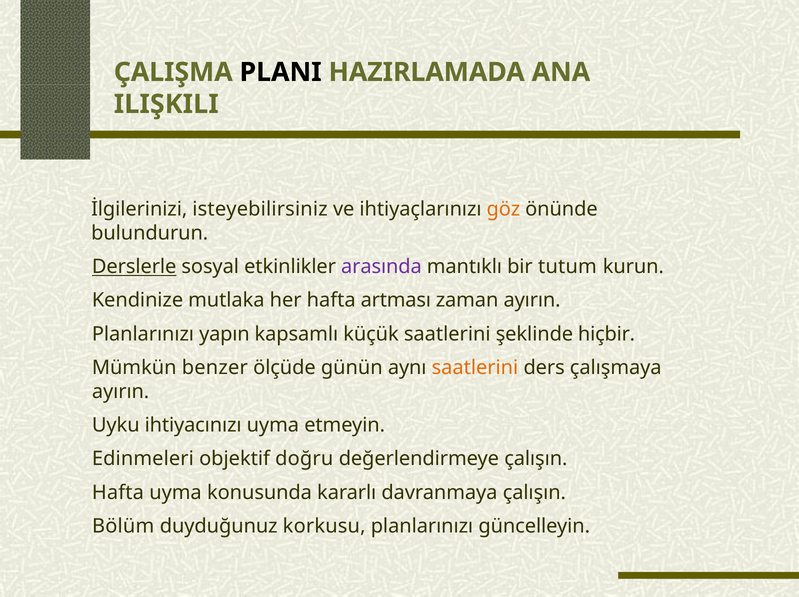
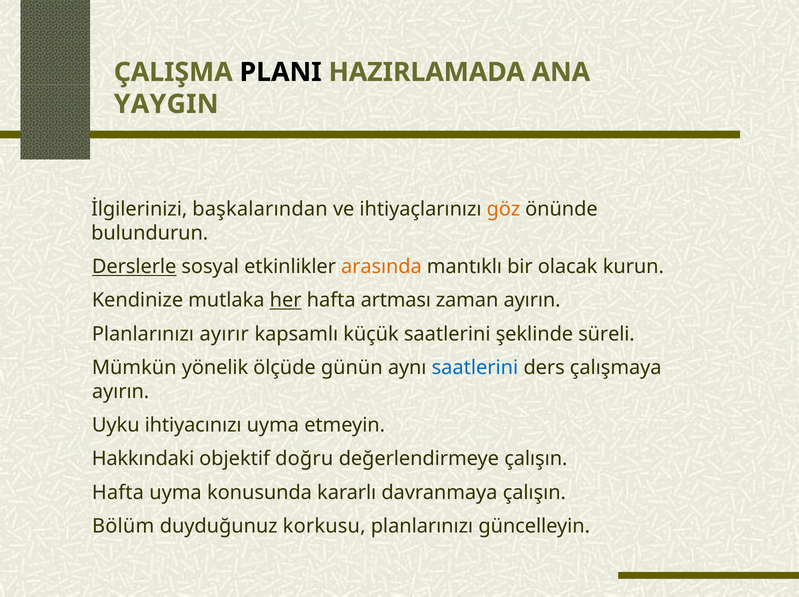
ILIŞKILI: ILIŞKILI -> YAYGIN
isteyebilirsiniz: isteyebilirsiniz -> başkalarından
arasında colour: purple -> orange
tutum: tutum -> olacak
her underline: none -> present
yapın: yapın -> ayırır
hiçbir: hiçbir -> süreli
benzer: benzer -> yönelik
saatlerini at (475, 368) colour: orange -> blue
Edinmeleri: Edinmeleri -> Hakkındaki
